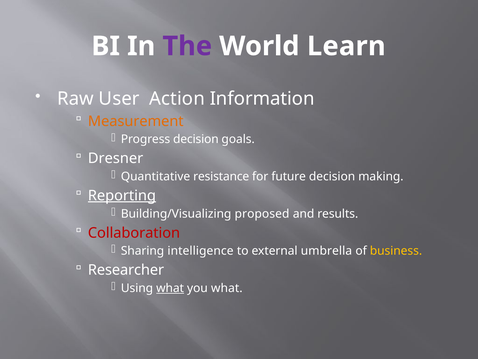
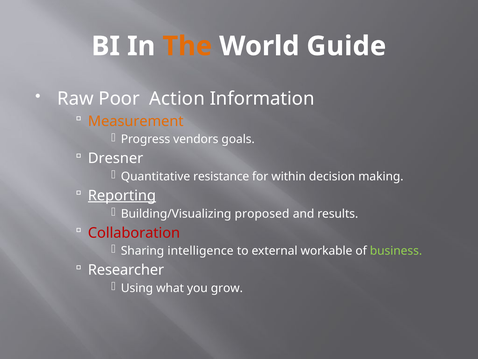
The colour: purple -> orange
Learn: Learn -> Guide
User: User -> Poor
Progress decision: decision -> vendors
future: future -> within
umbrella: umbrella -> workable
business colour: yellow -> light green
what at (170, 288) underline: present -> none
you what: what -> grow
